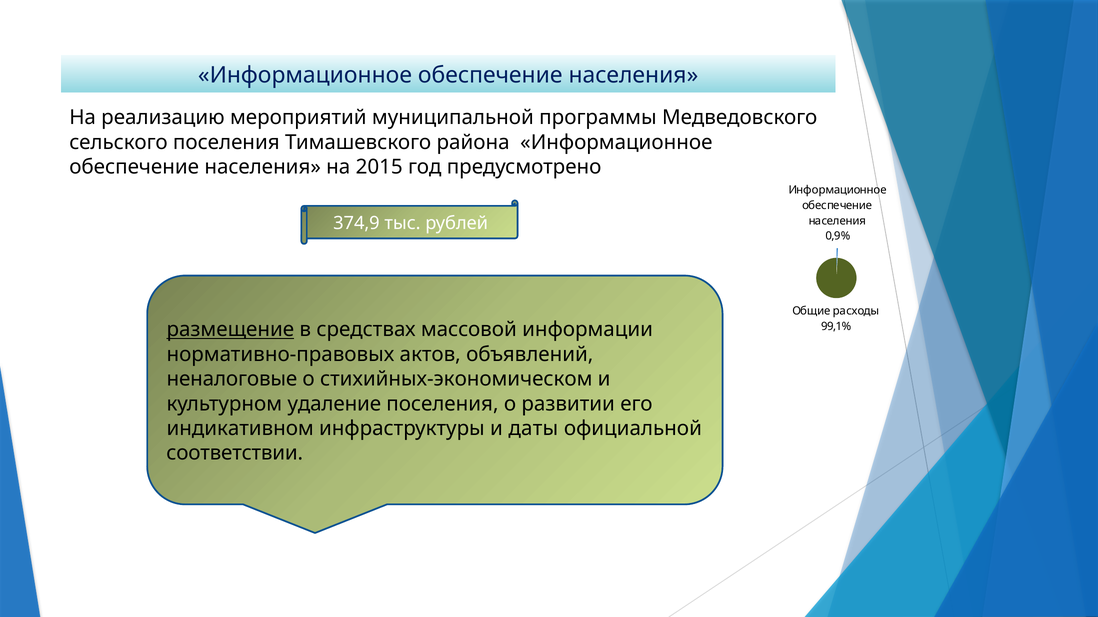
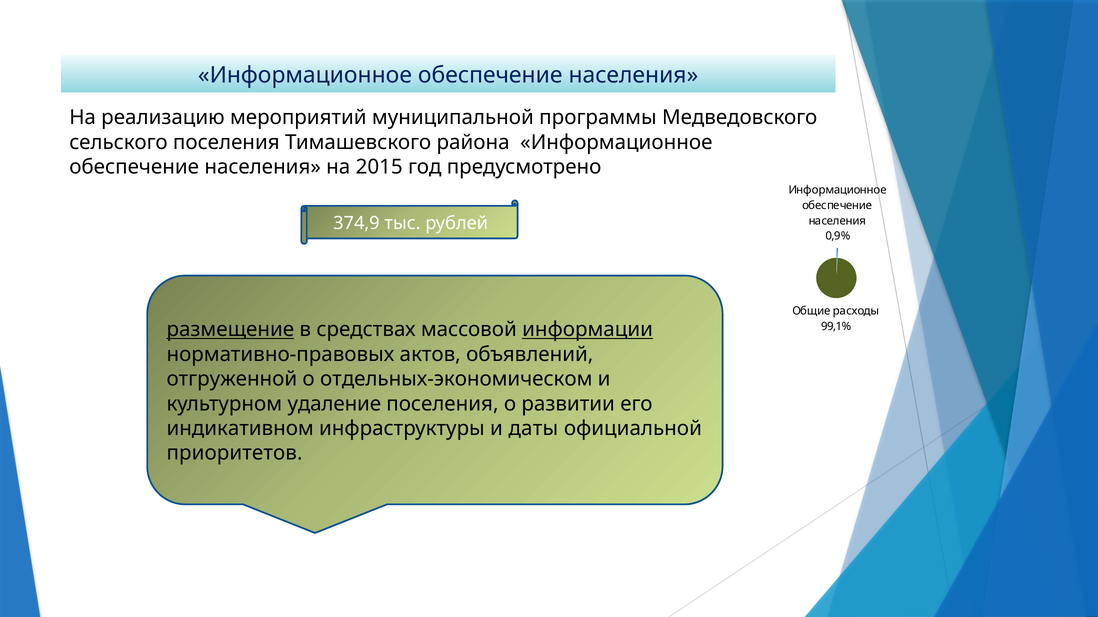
информации underline: none -> present
неналоговые: неналоговые -> отгруженной
стихийных-экономическом: стихийных-экономическом -> отдельных-экономическом
соответствии: соответствии -> приоритетов
